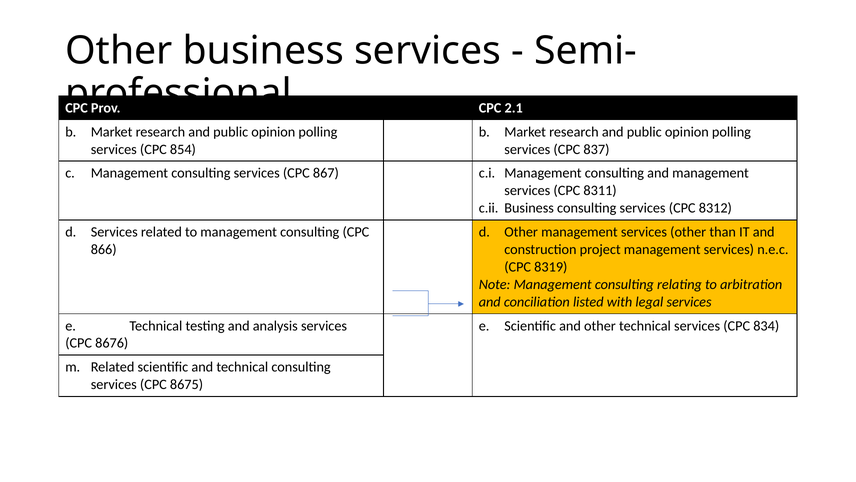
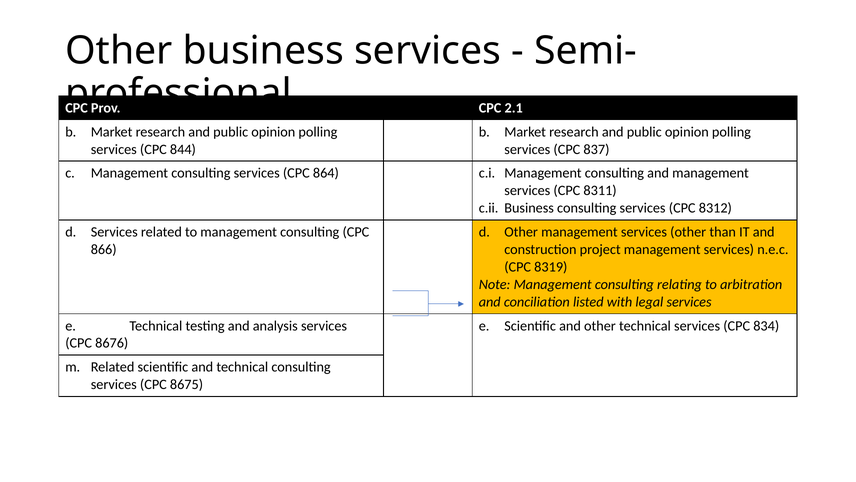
854: 854 -> 844
867: 867 -> 864
